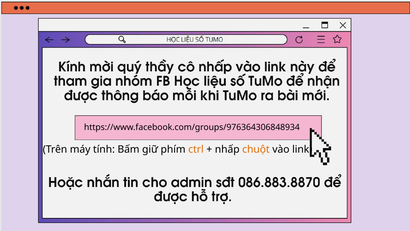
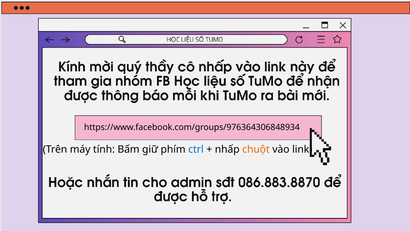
ctrl colour: orange -> blue
